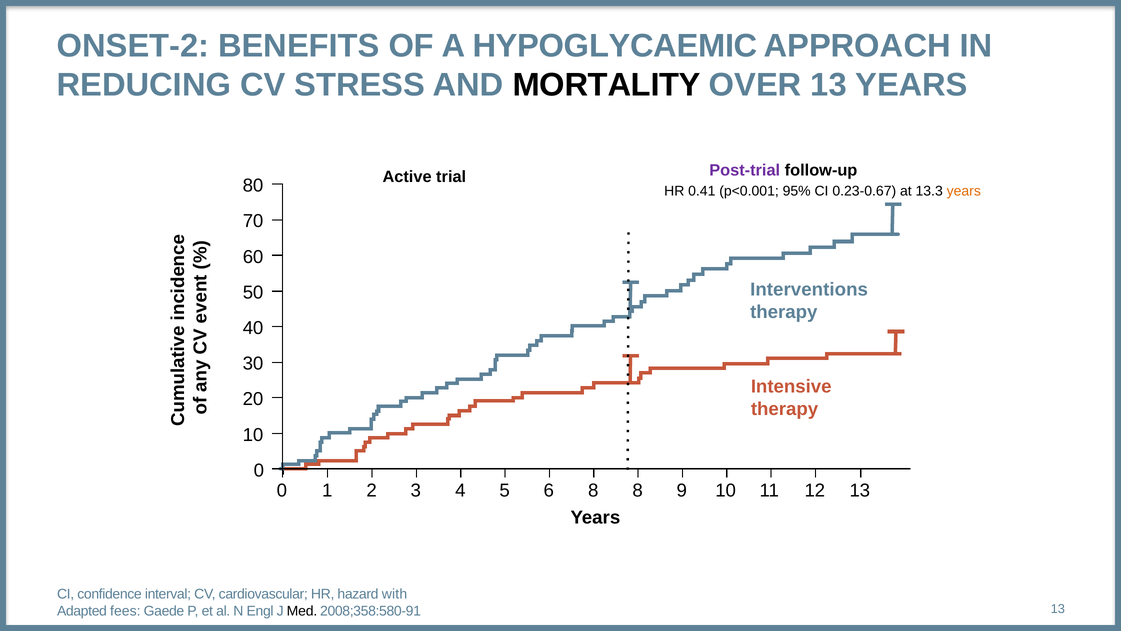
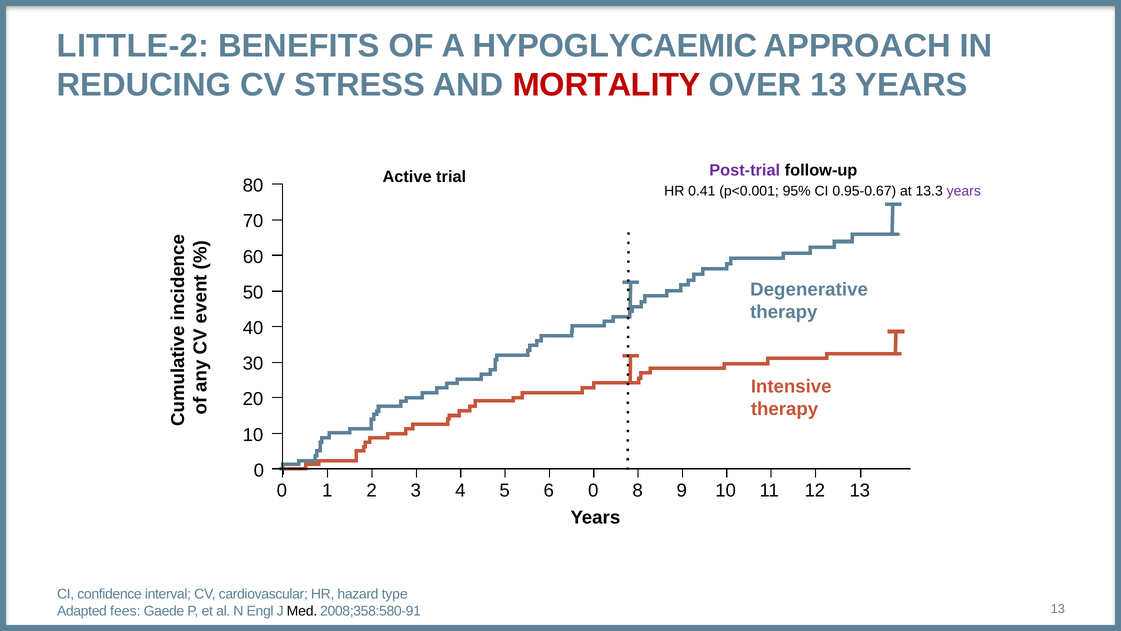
ONSET-2: ONSET-2 -> LITTLE-2
MORTALITY colour: black -> red
0.23-0.67: 0.23-0.67 -> 0.95-0.67
years at (964, 191) colour: orange -> purple
Interventions: Interventions -> Degenerative
6 8: 8 -> 0
with: with -> type
